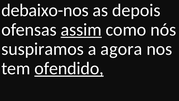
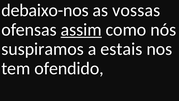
depois: depois -> vossas
agora: agora -> estais
ofendido underline: present -> none
